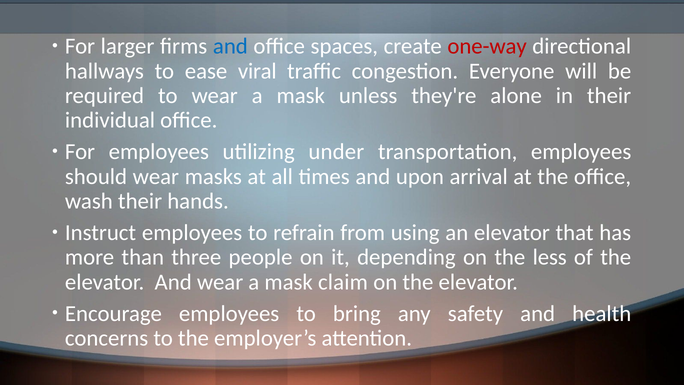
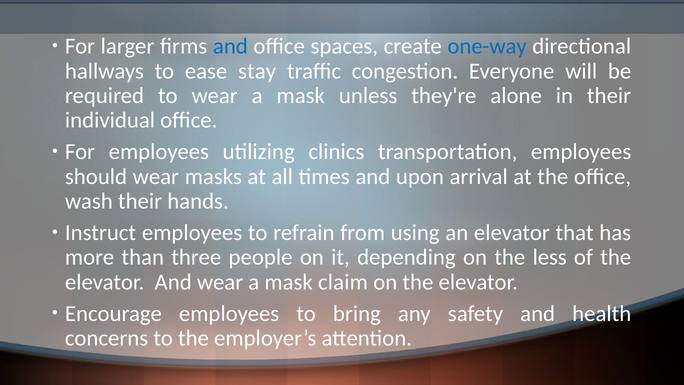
one-way colour: red -> blue
viral: viral -> stay
under: under -> clinics
